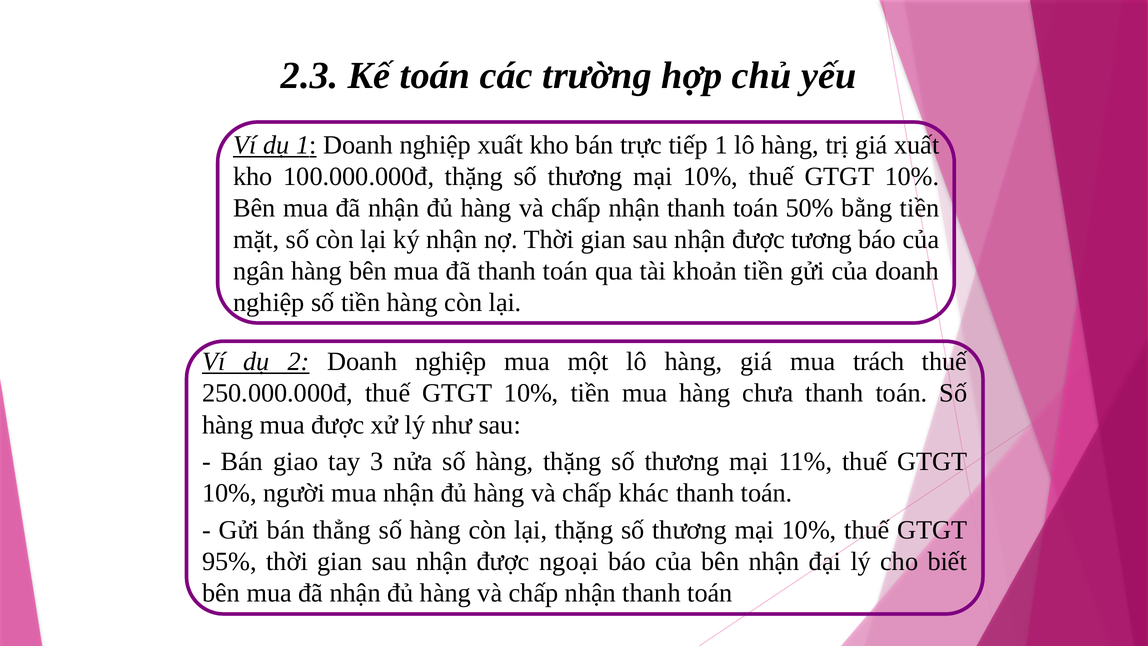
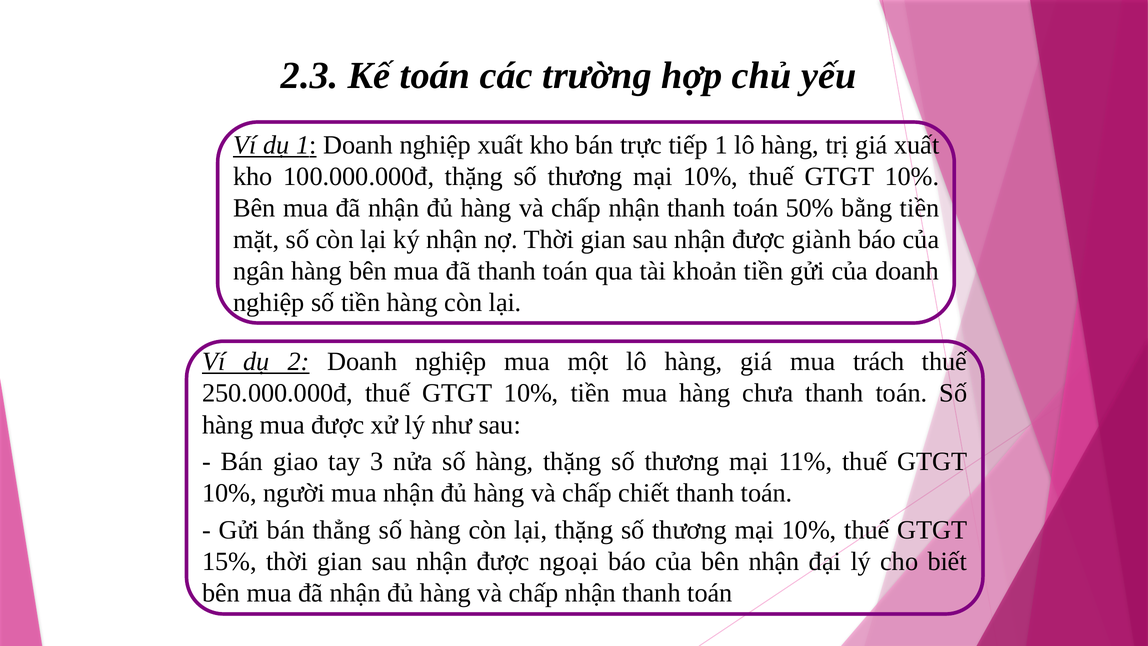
tương: tương -> giành
khác: khác -> chiết
95%: 95% -> 15%
